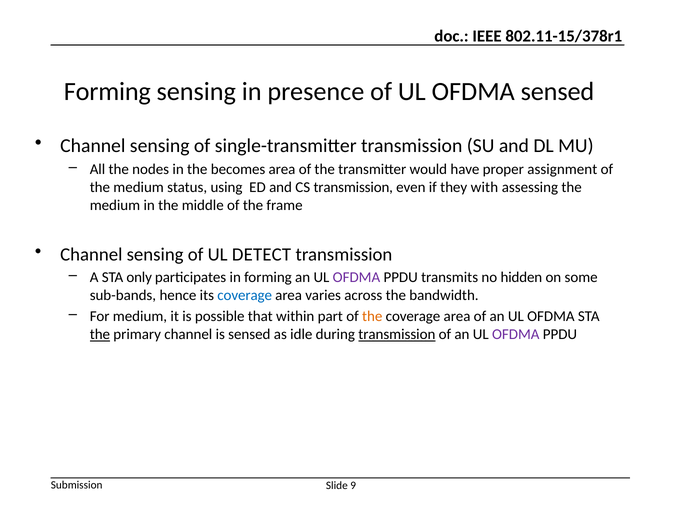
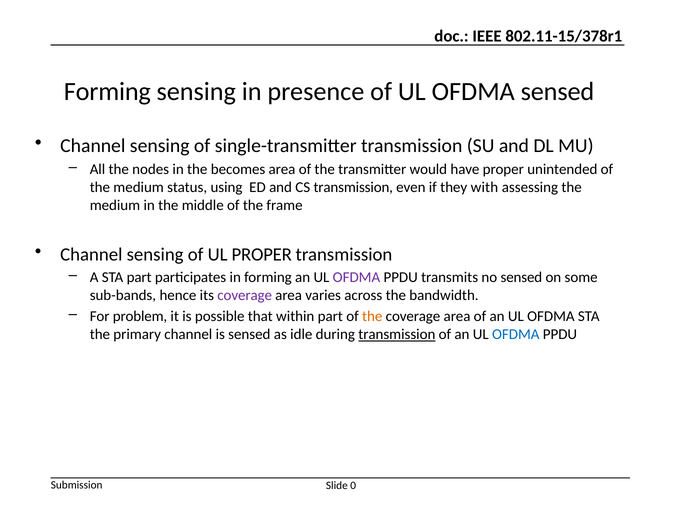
assignment: assignment -> unintended
UL DETECT: DETECT -> PROPER
STA only: only -> part
no hidden: hidden -> sensed
coverage at (245, 296) colour: blue -> purple
For medium: medium -> problem
the at (100, 335) underline: present -> none
OFDMA at (516, 335) colour: purple -> blue
9: 9 -> 0
